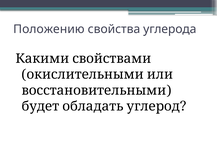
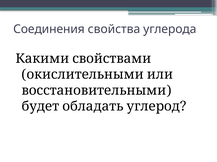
Положению: Положению -> Соединения
